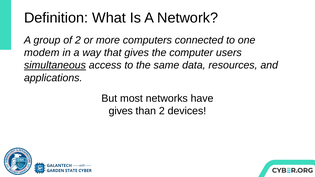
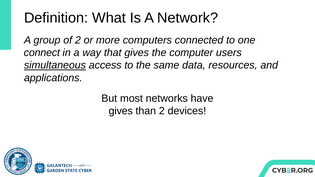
modem: modem -> connect
